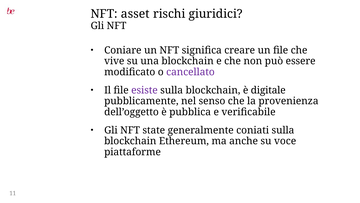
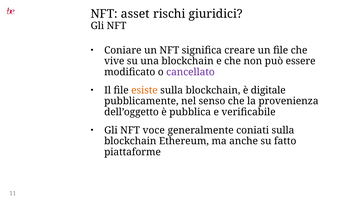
esiste colour: purple -> orange
state: state -> voce
voce: voce -> fatto
